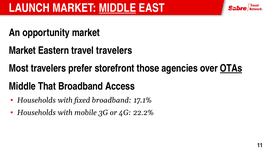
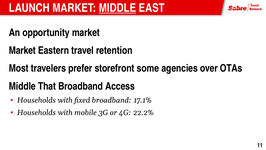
travel travelers: travelers -> retention
those: those -> some
OTAs underline: present -> none
